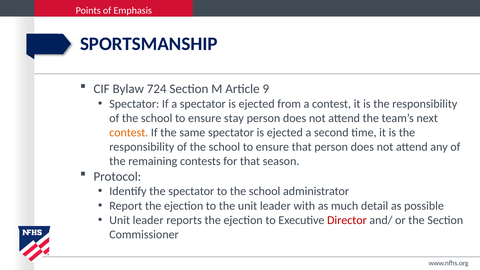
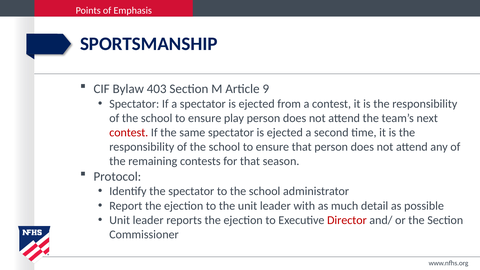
724: 724 -> 403
stay: stay -> play
contest at (129, 133) colour: orange -> red
